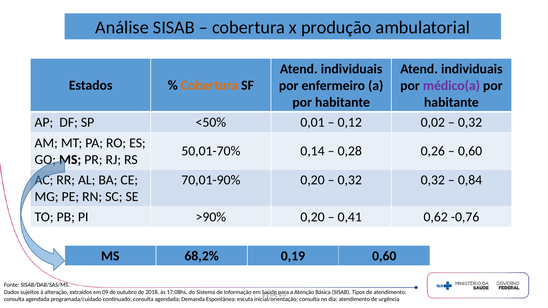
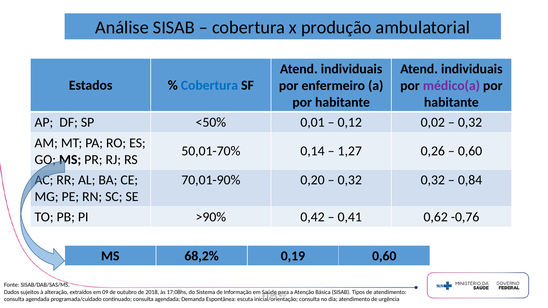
Cobertura at (209, 85) colour: orange -> blue
0,28: 0,28 -> 1,27
>90% 0,20: 0,20 -> 0,42
